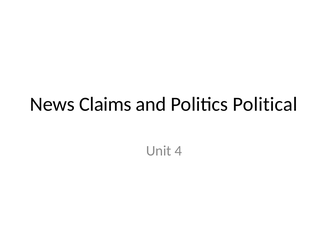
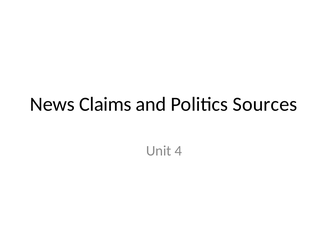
Political: Political -> Sources
